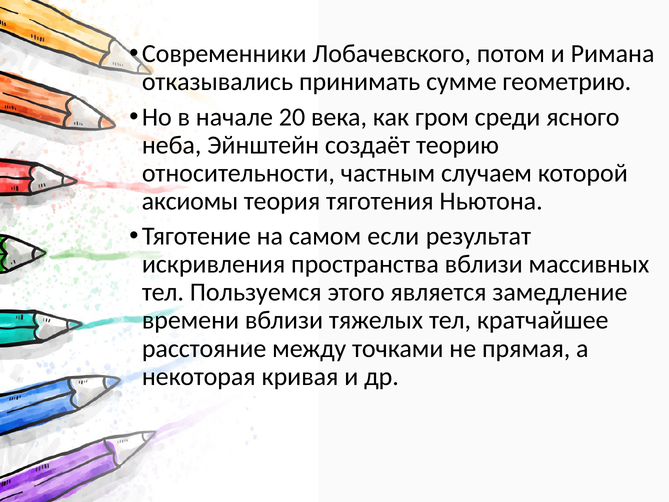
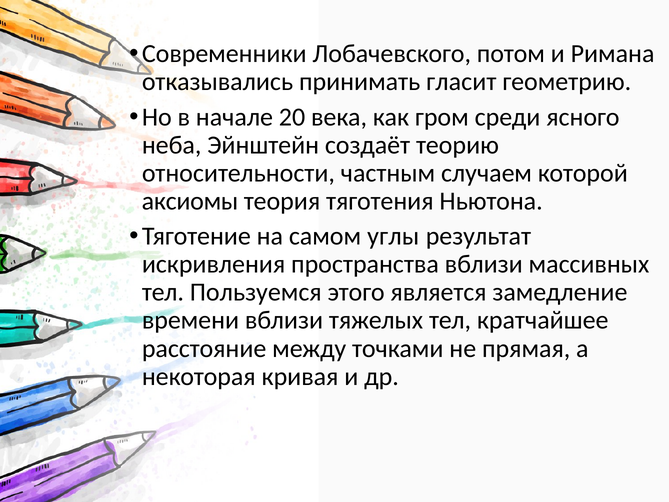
сумме: сумме -> гласит
если: если -> углы
